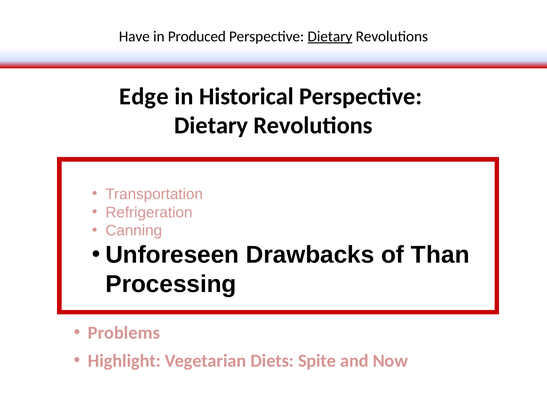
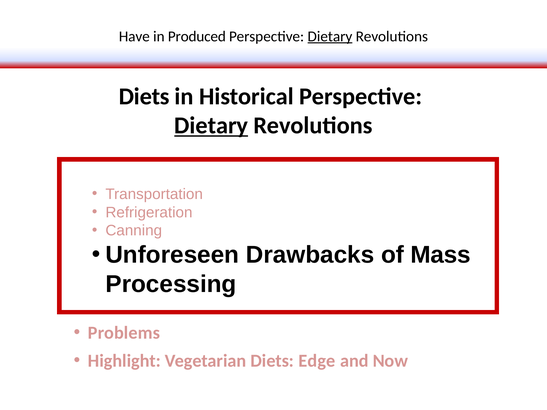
Edge at (144, 97): Edge -> Diets
Dietary at (211, 126) underline: none -> present
Than: Than -> Mass
Spite: Spite -> Edge
